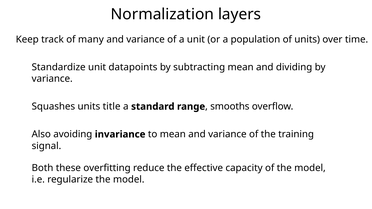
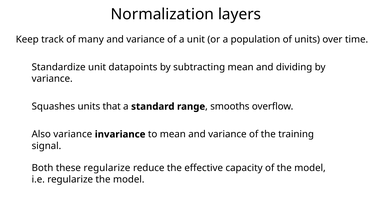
title: title -> that
Also avoiding: avoiding -> variance
these overfitting: overfitting -> regularize
